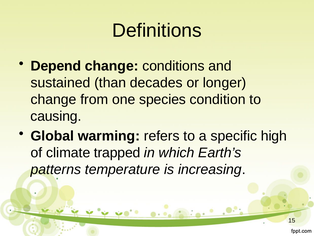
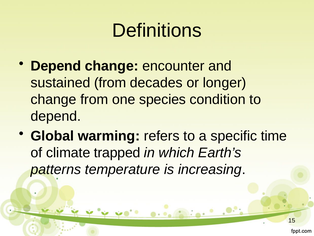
conditions: conditions -> encounter
sustained than: than -> from
causing at (56, 116): causing -> depend
high: high -> time
